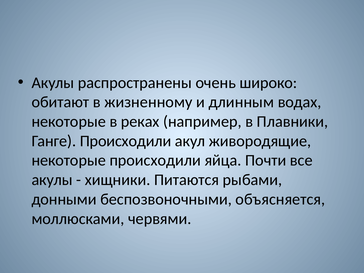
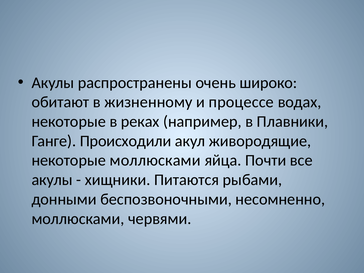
длинным: длинным -> процессе
некоторые происходили: происходили -> моллюсками
объясняется: объясняется -> несомненно
